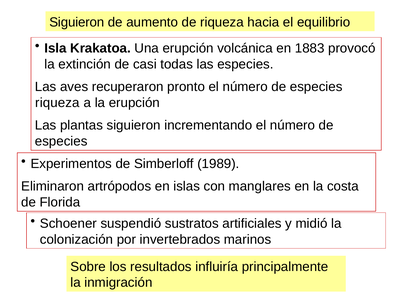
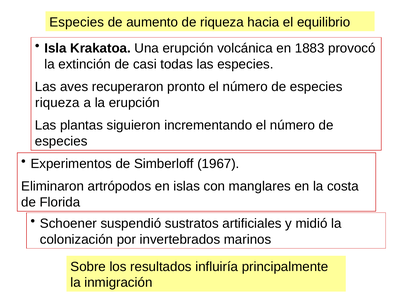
Siguieron at (77, 22): Siguieron -> Especies
1989: 1989 -> 1967
